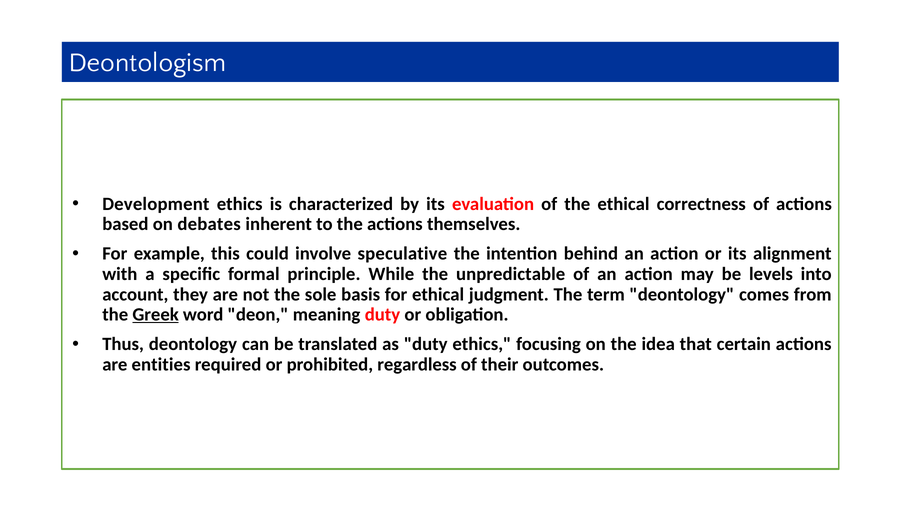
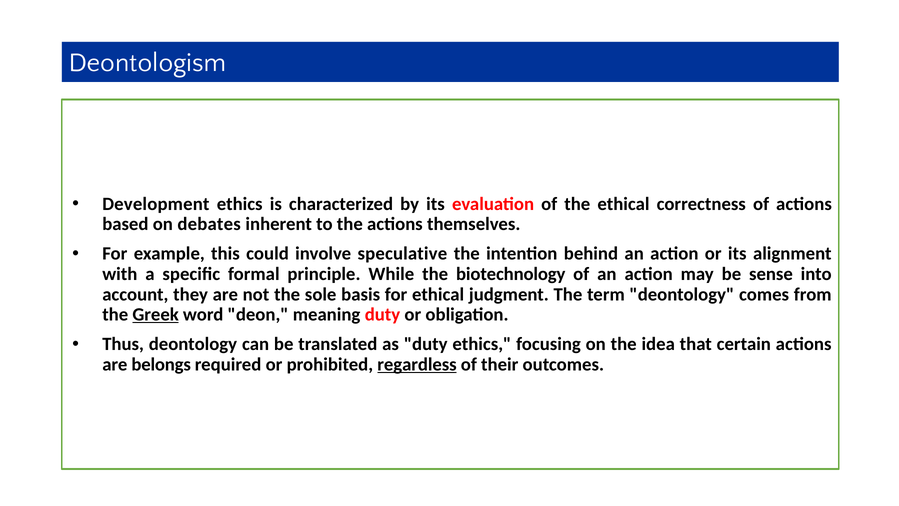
unpredictable: unpredictable -> biotechnology
levels: levels -> sense
entities: entities -> belongs
regardless underline: none -> present
